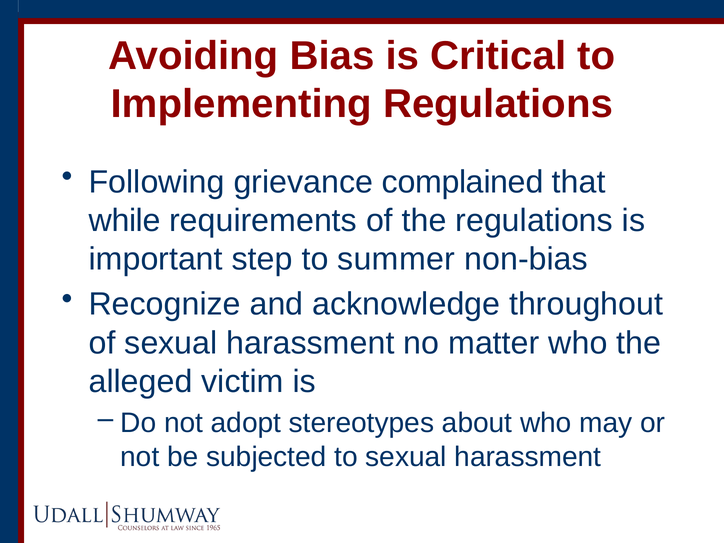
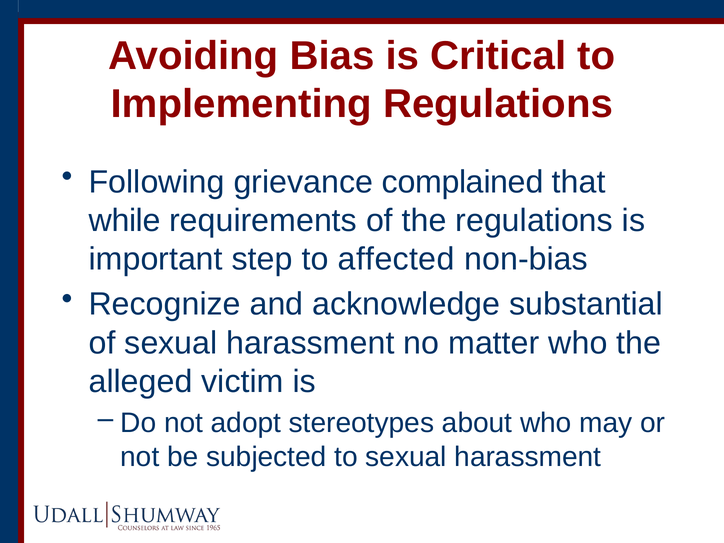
summer: summer -> affected
throughout: throughout -> substantial
